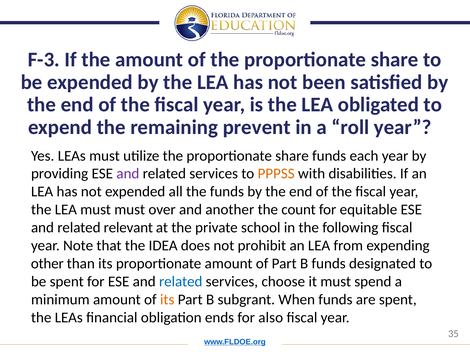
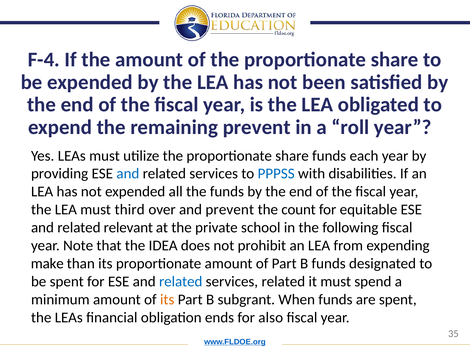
F-3: F-3 -> F-4
and at (128, 174) colour: purple -> blue
PPPSS colour: orange -> blue
must must: must -> third
and another: another -> prevent
other: other -> make
services choose: choose -> related
